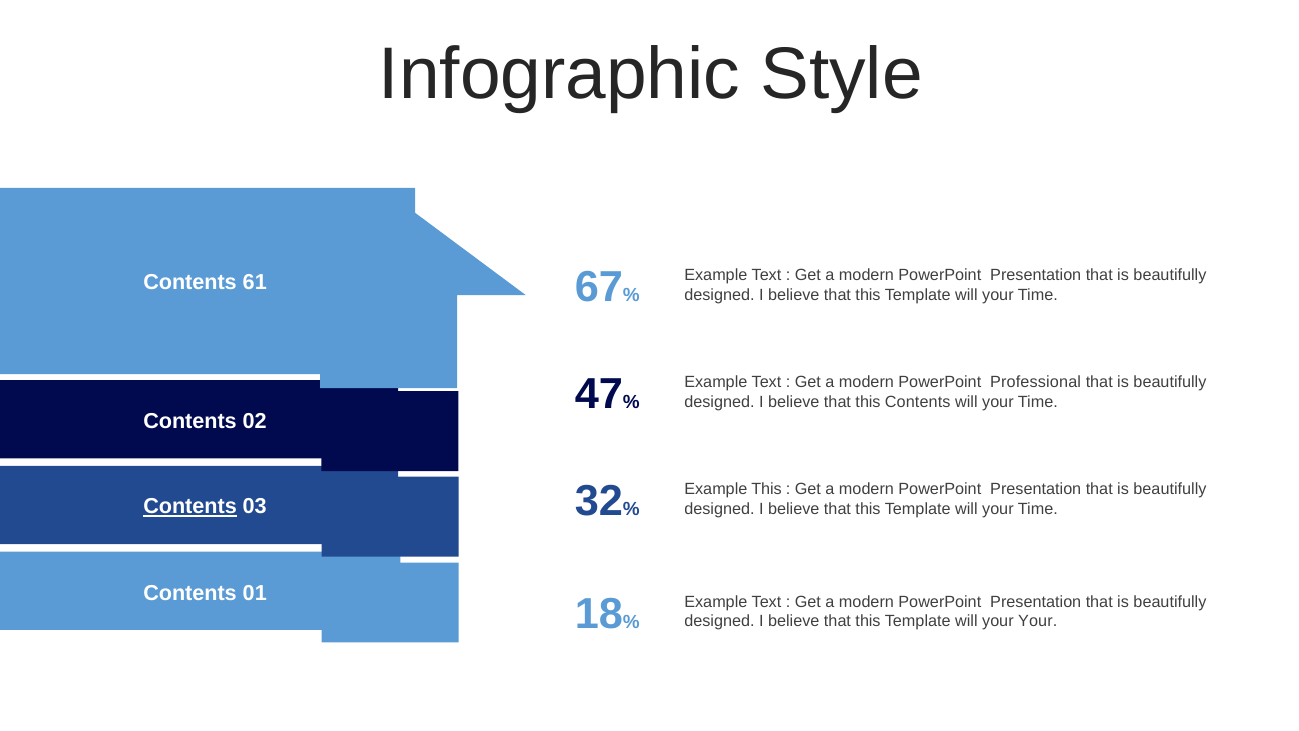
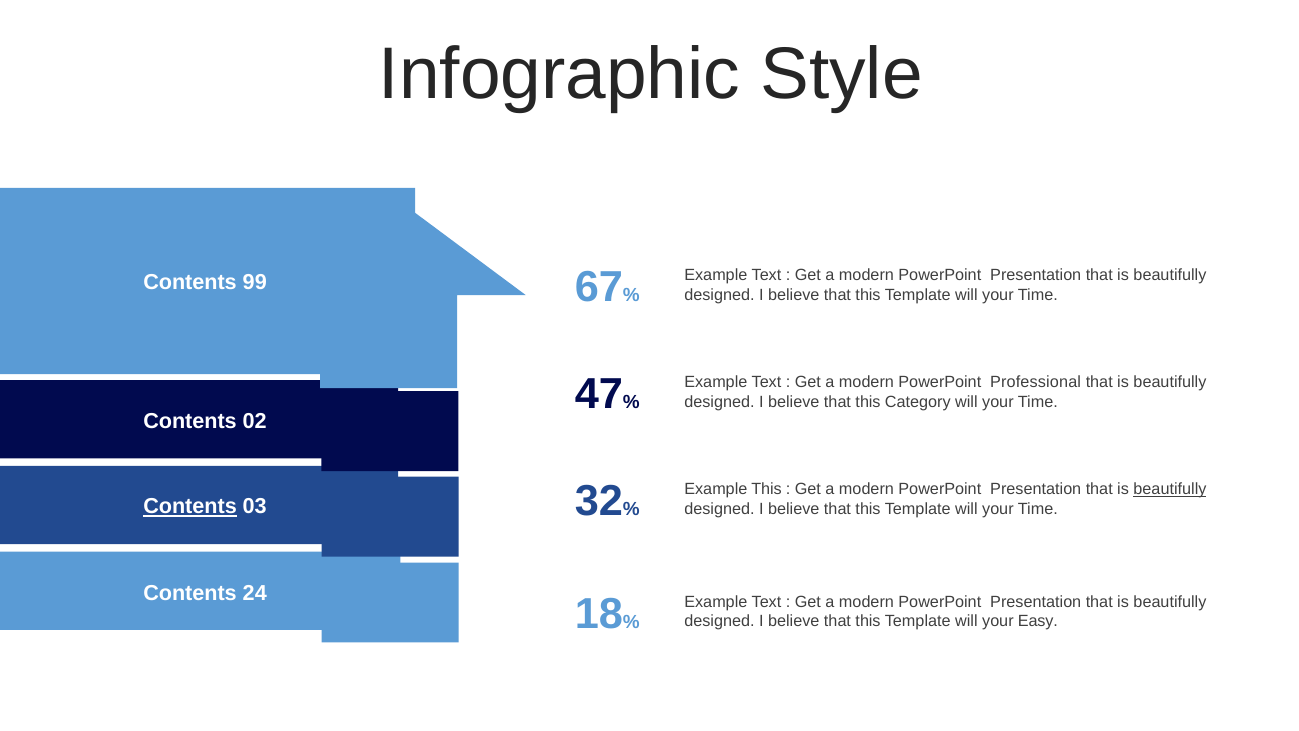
61: 61 -> 99
this Contents: Contents -> Category
beautifully at (1170, 489) underline: none -> present
01: 01 -> 24
your Your: Your -> Easy
